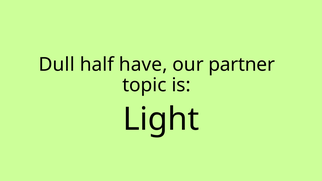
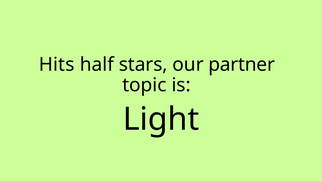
Dull: Dull -> Hits
have: have -> stars
